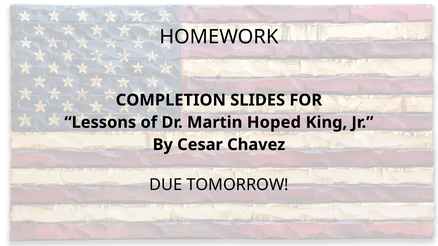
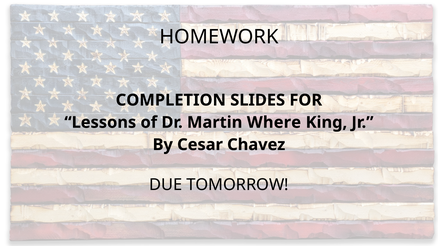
Hoped: Hoped -> Where
